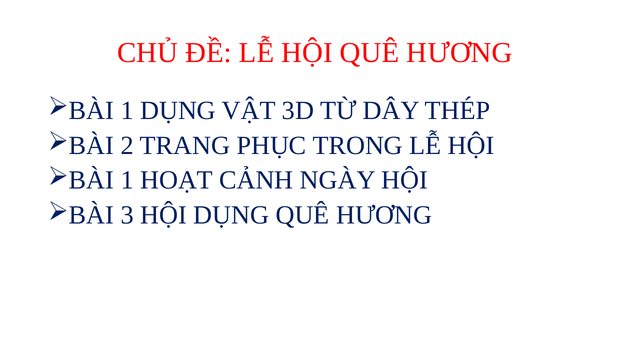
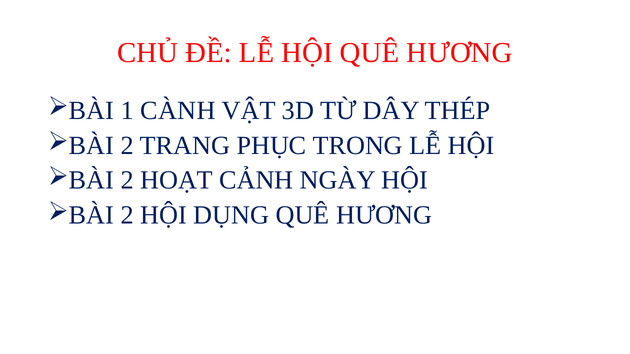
1 DỤNG: DỤNG -> CÀNH
1 at (127, 180): 1 -> 2
3 at (127, 215): 3 -> 2
